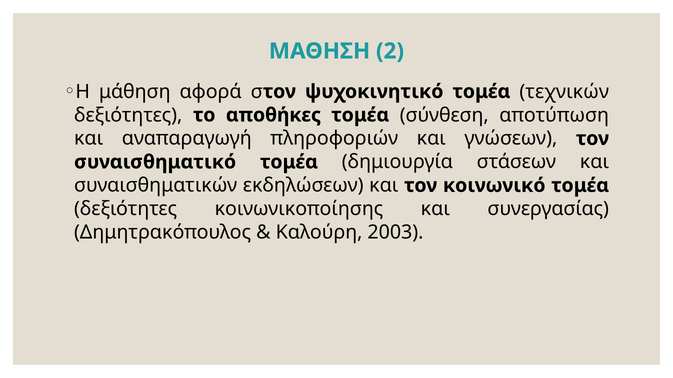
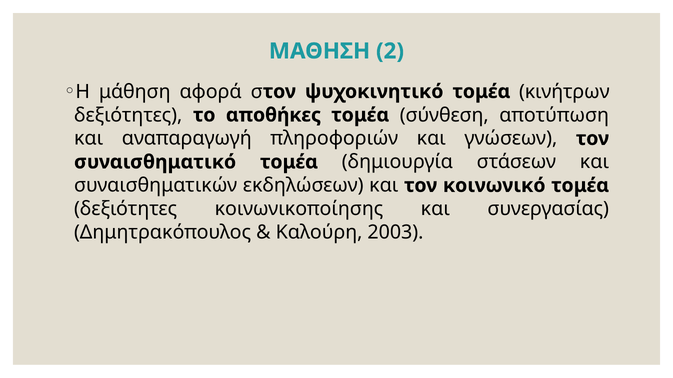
τεχνικών: τεχνικών -> κινήτρων
